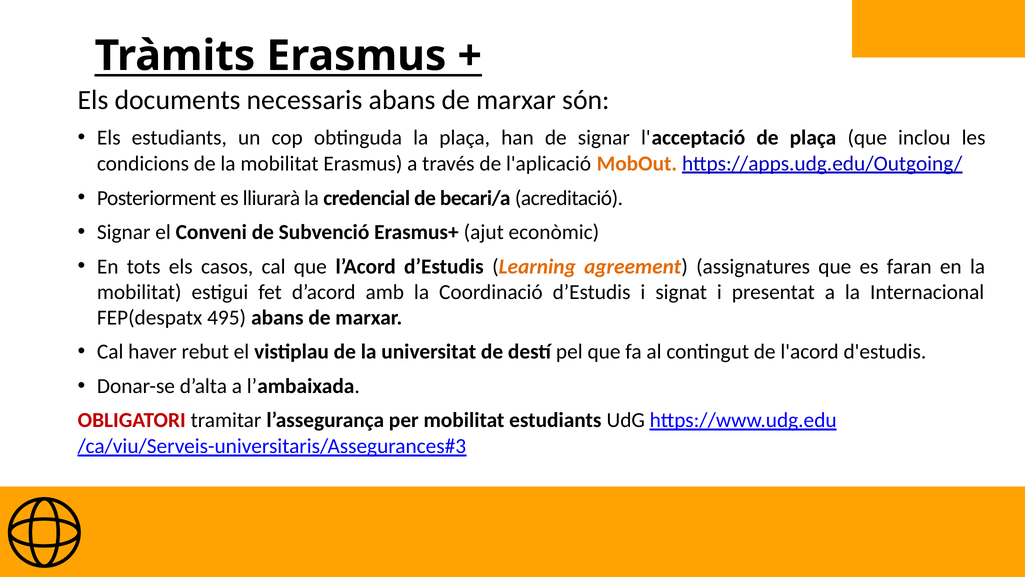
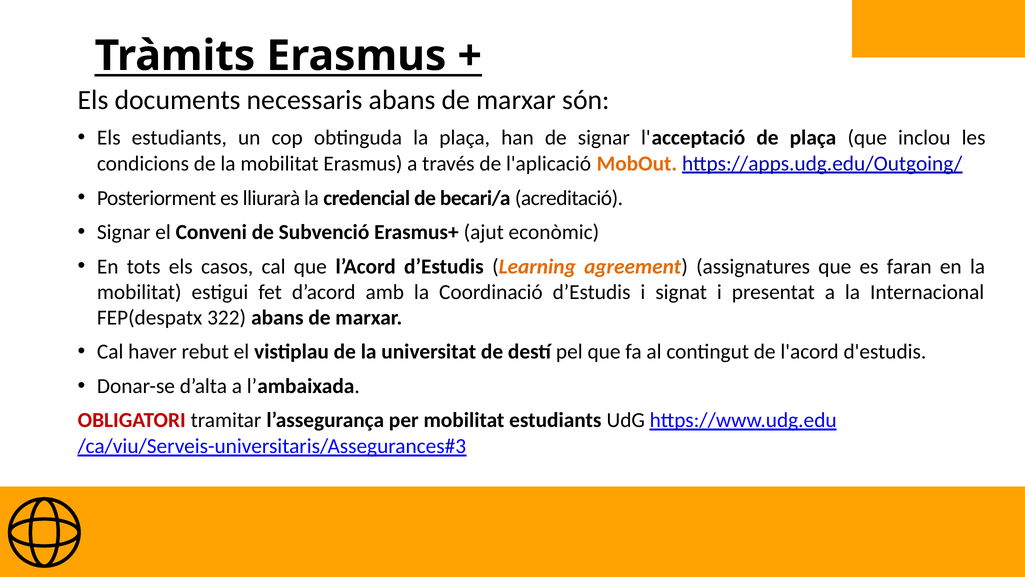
495: 495 -> 322
